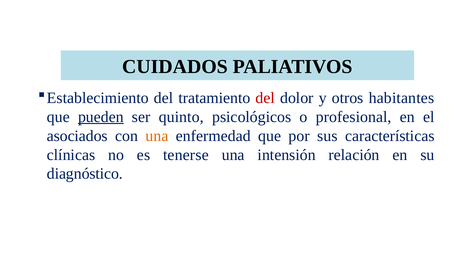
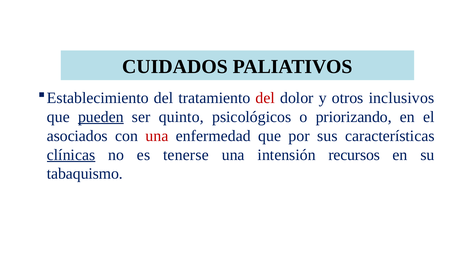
habitantes: habitantes -> inclusivos
profesional: profesional -> priorizando
una at (157, 136) colour: orange -> red
clínicas underline: none -> present
relación: relación -> recursos
diagnóstico: diagnóstico -> tabaquismo
